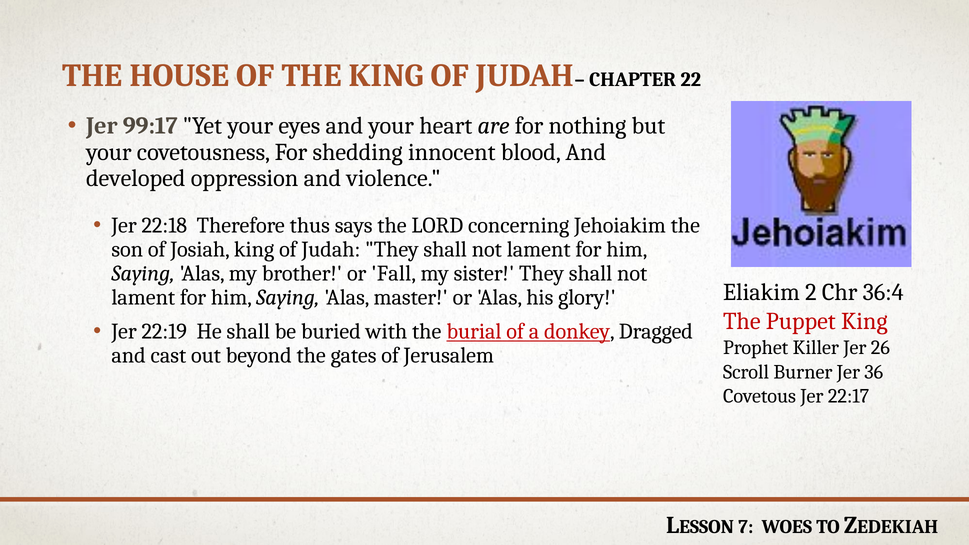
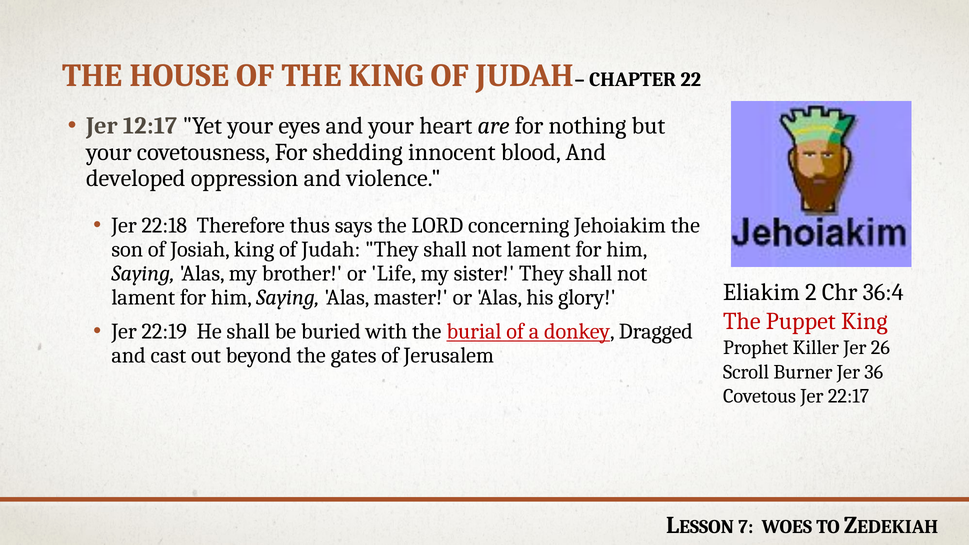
99:17: 99:17 -> 12:17
Fall: Fall -> Life
